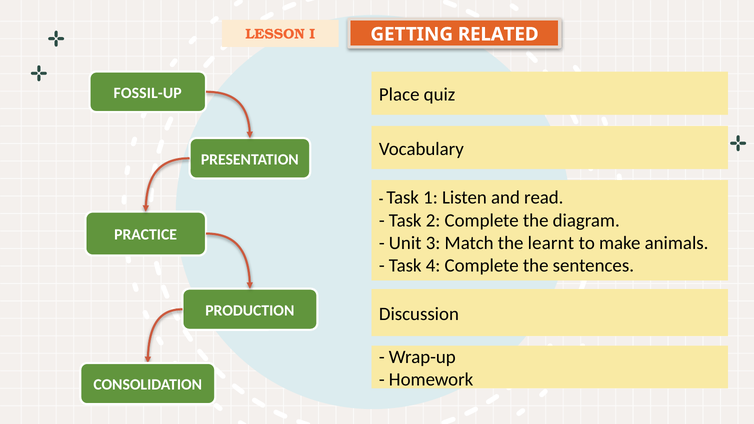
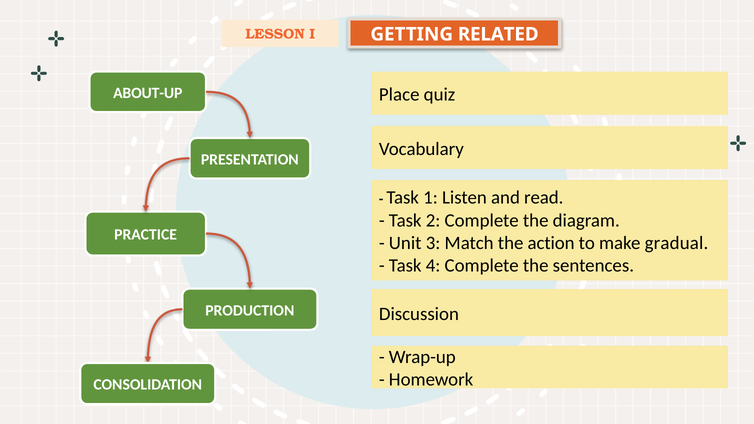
FOSSIL-UP: FOSSIL-UP -> ABOUT-UP
learnt: learnt -> action
animals: animals -> gradual
